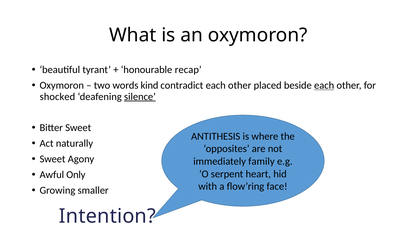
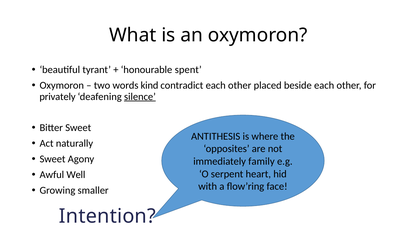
recap: recap -> spent
each at (324, 85) underline: present -> none
shocked: shocked -> privately
Only: Only -> Well
